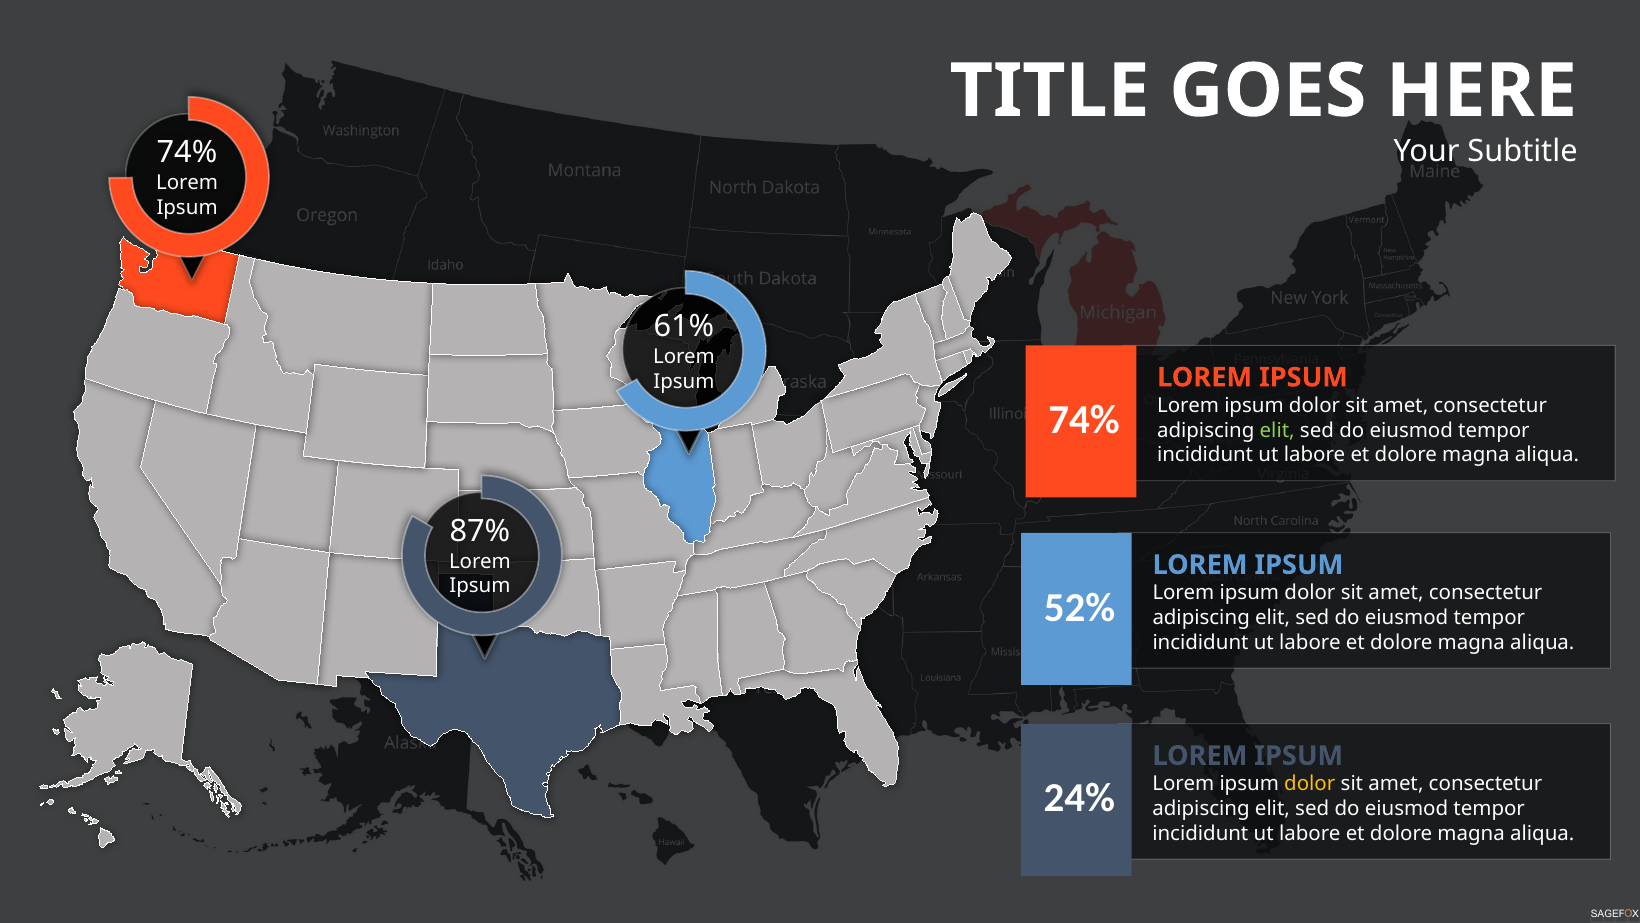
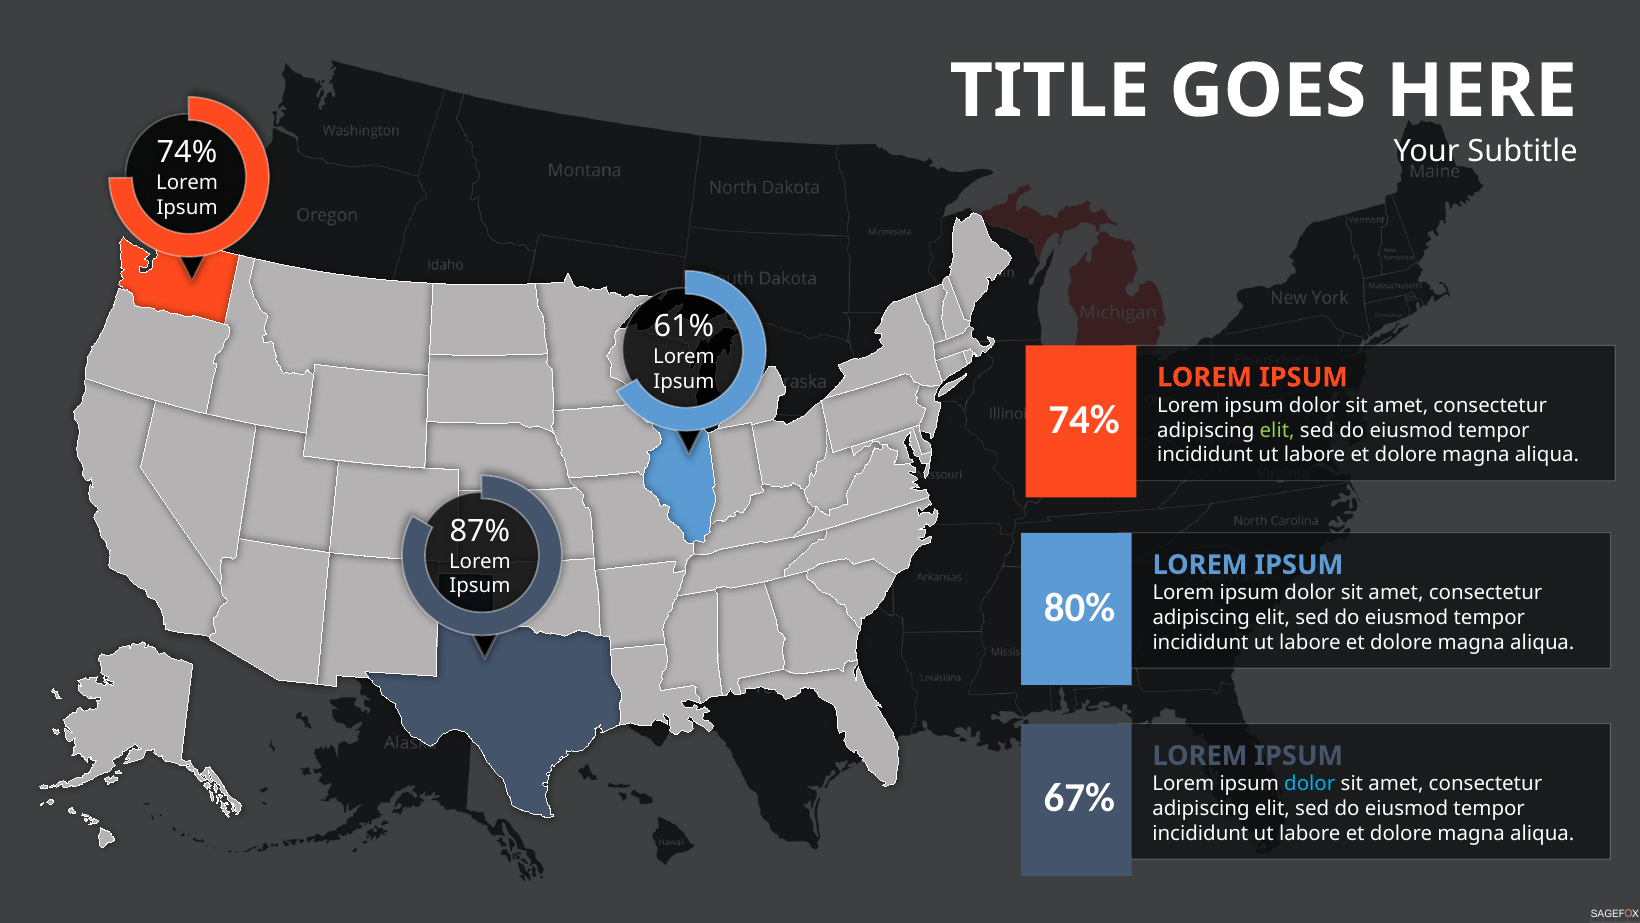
52%: 52% -> 80%
dolor at (1310, 784) colour: yellow -> light blue
24%: 24% -> 67%
